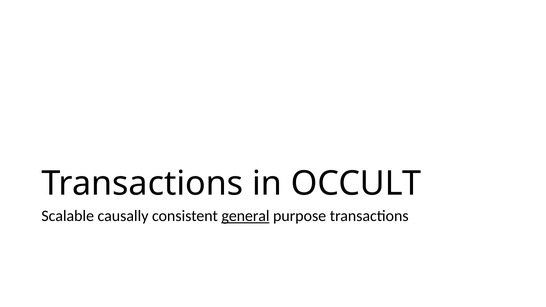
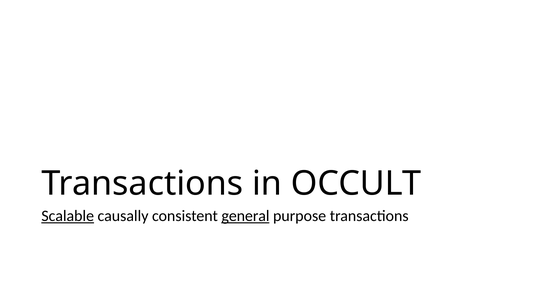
Scalable underline: none -> present
